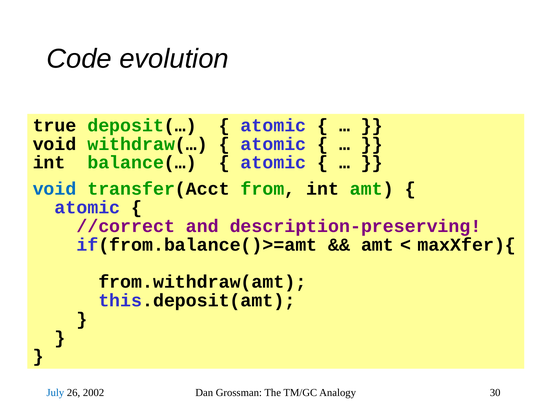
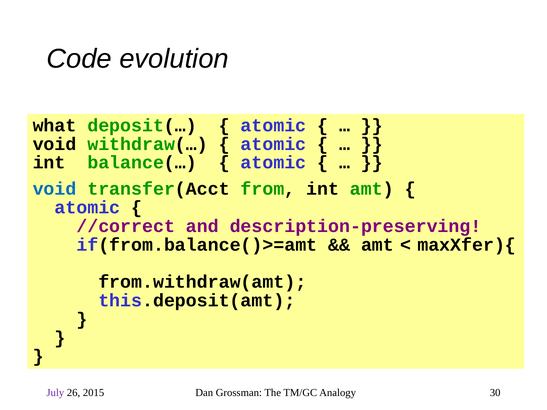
true: true -> what
July colour: blue -> purple
2002: 2002 -> 2015
